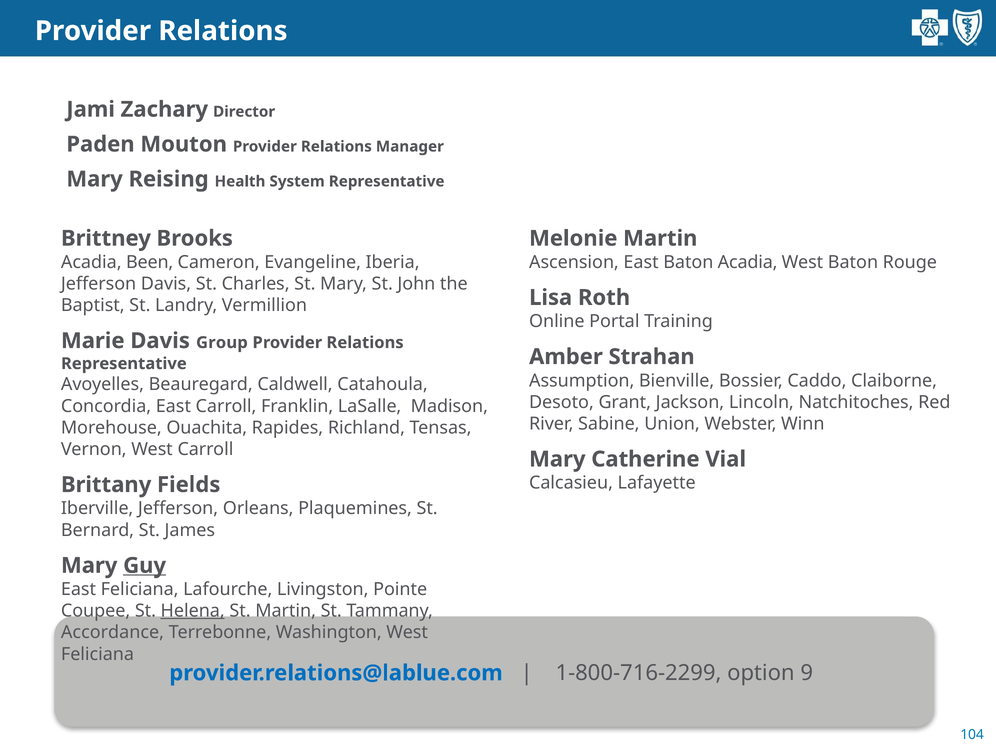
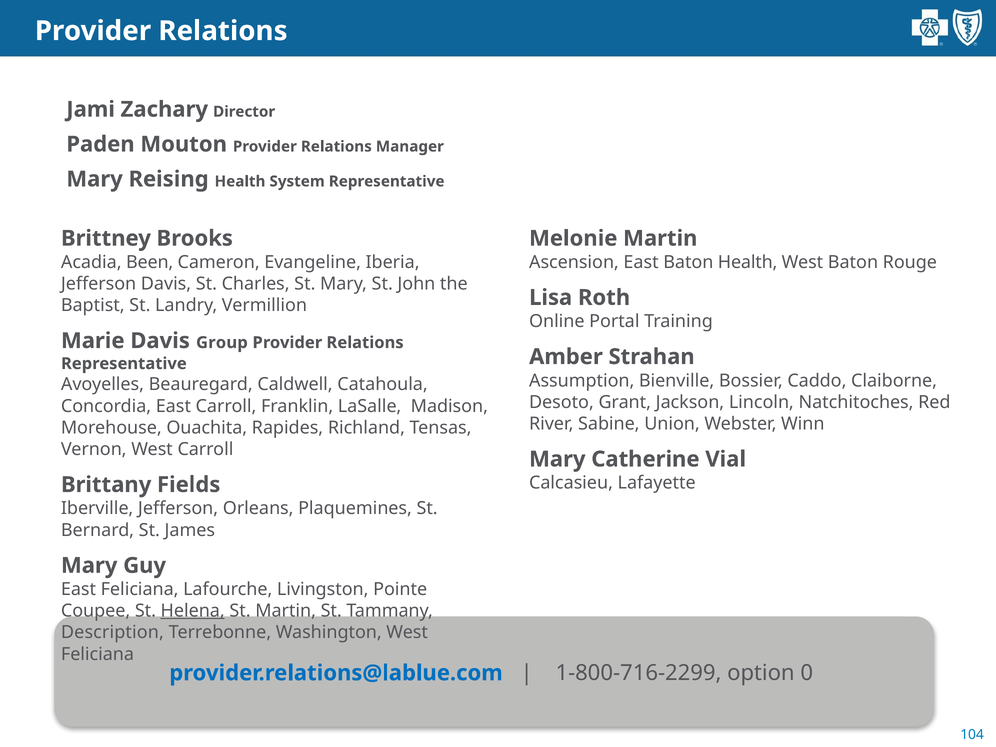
Baton Acadia: Acadia -> Health
Guy underline: present -> none
Accordance: Accordance -> Description
9: 9 -> 0
